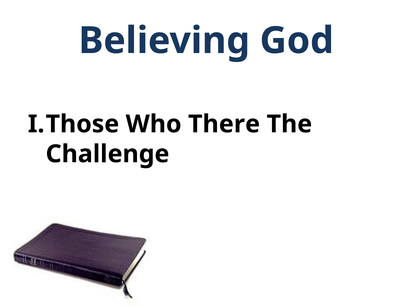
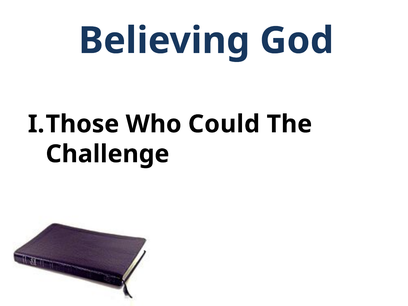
There: There -> Could
